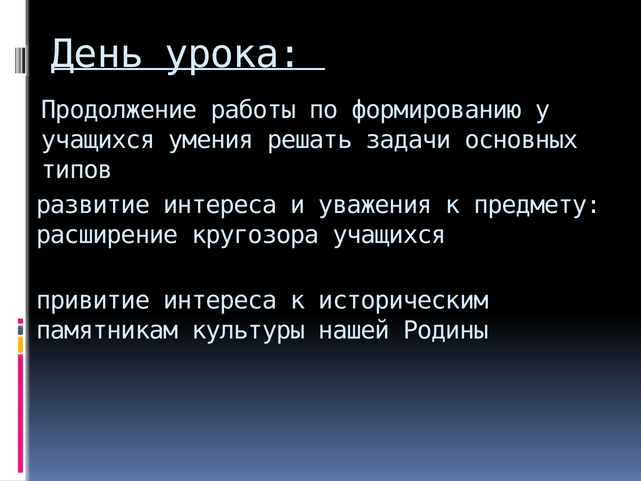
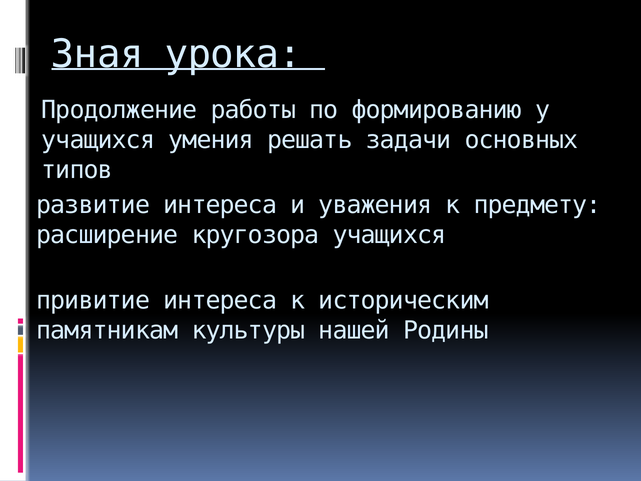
День: День -> Зная
